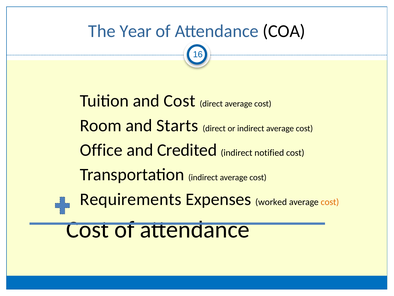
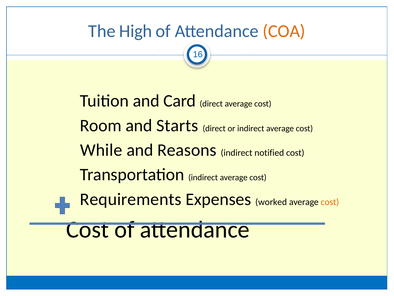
Year: Year -> High
COA colour: black -> orange
and Cost: Cost -> Card
Office: Office -> While
Credited: Credited -> Reasons
